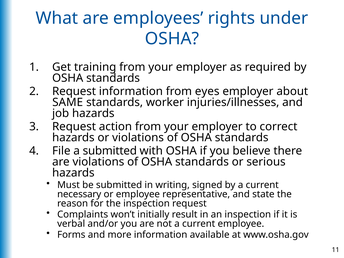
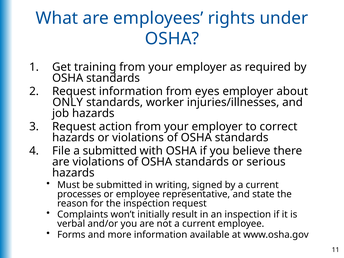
SAME: SAME -> ONLY
necessary: necessary -> processes
